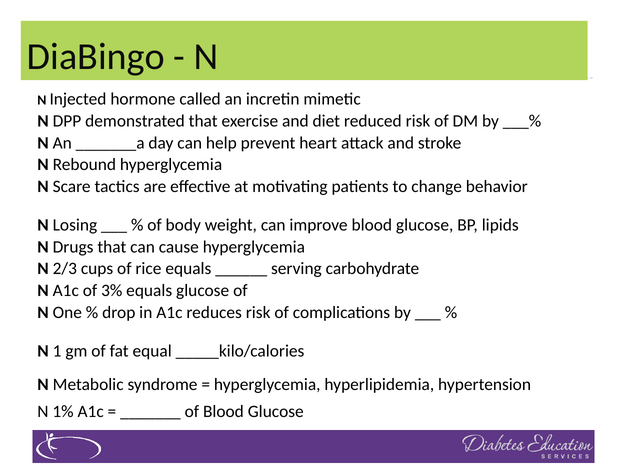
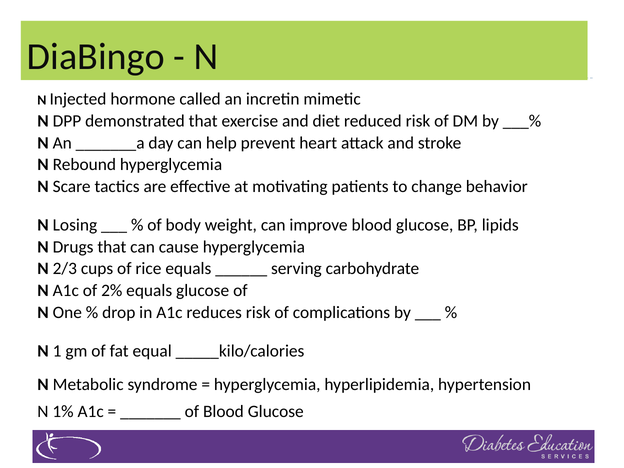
3%: 3% -> 2%
